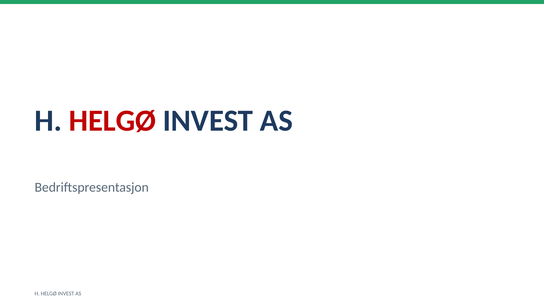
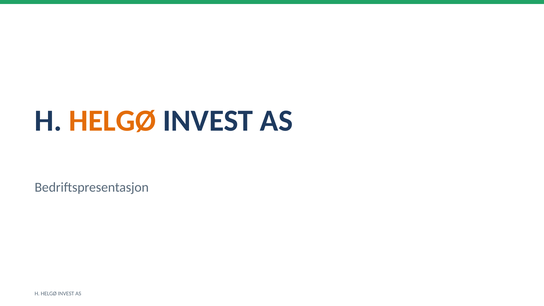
HELGØ at (112, 121) colour: red -> orange
